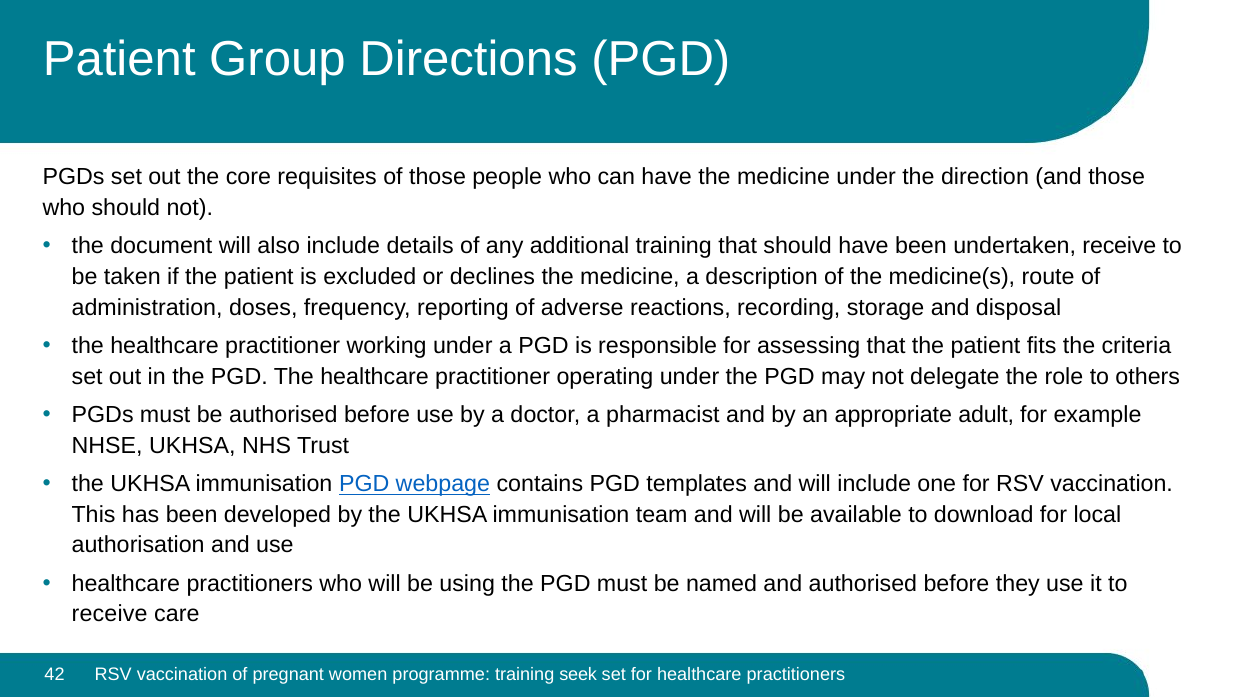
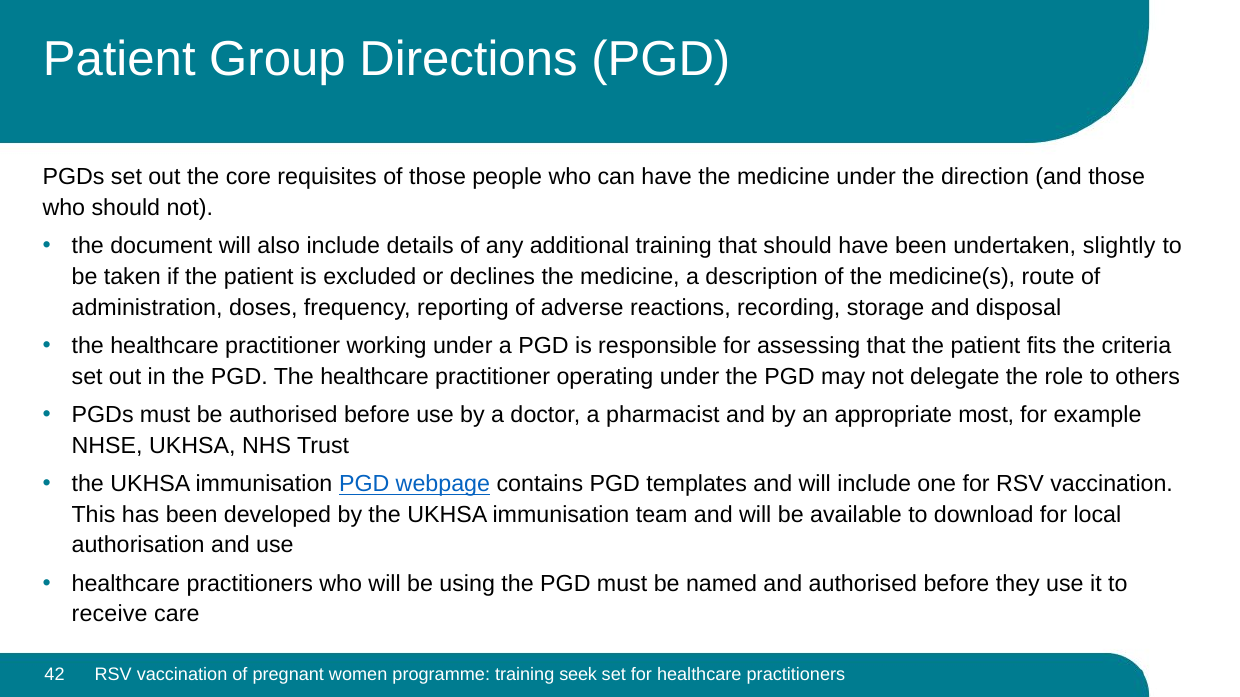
undertaken receive: receive -> slightly
adult: adult -> most
